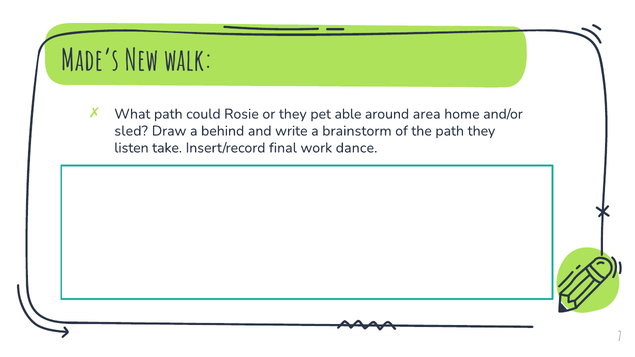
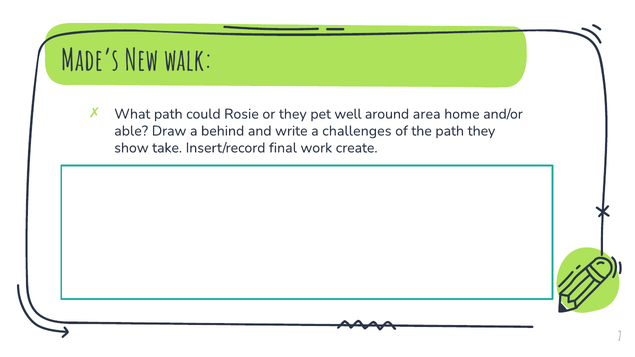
able: able -> well
sled: sled -> able
brainstorm: brainstorm -> challenges
listen: listen -> show
dance: dance -> create
